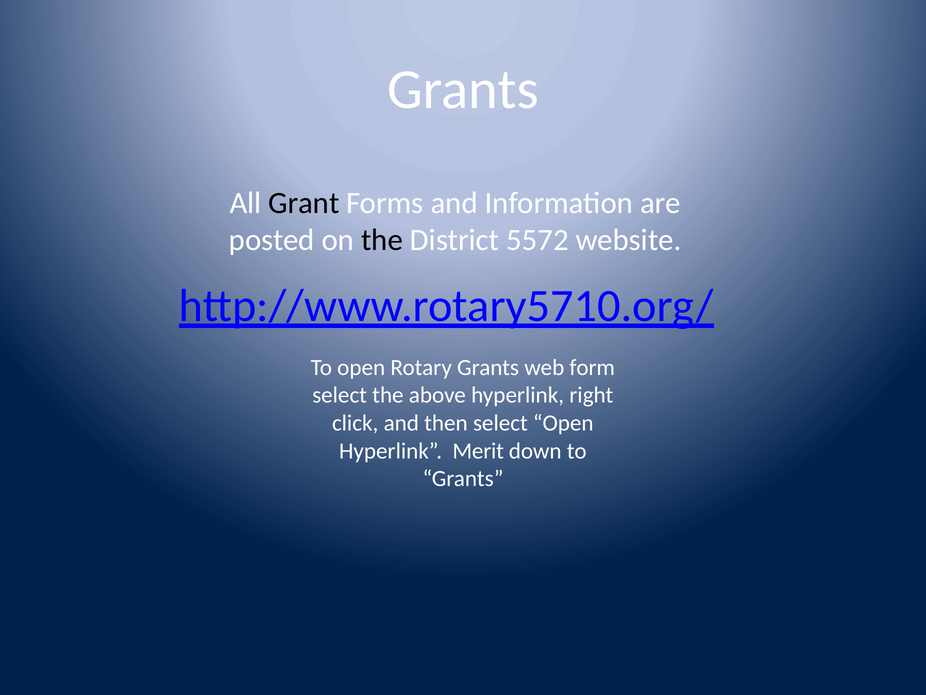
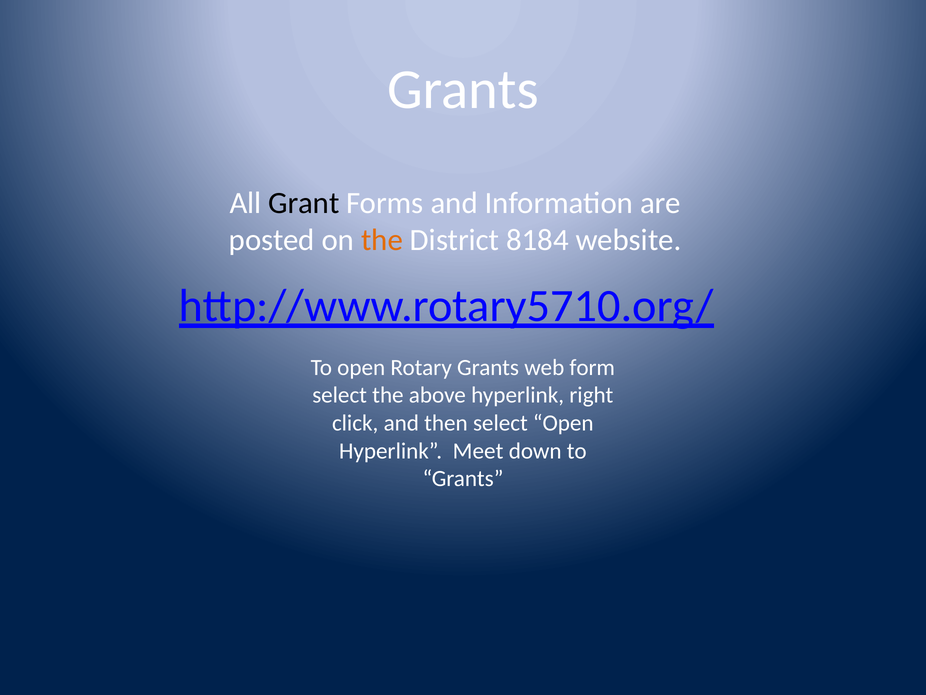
the at (382, 240) colour: black -> orange
5572: 5572 -> 8184
Merit: Merit -> Meet
